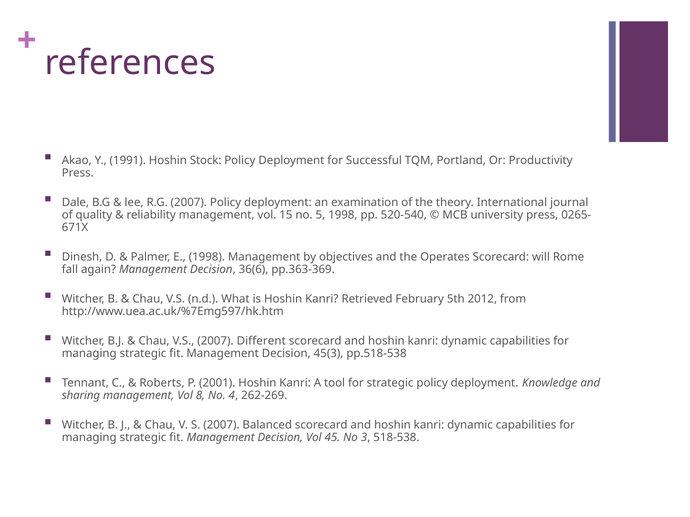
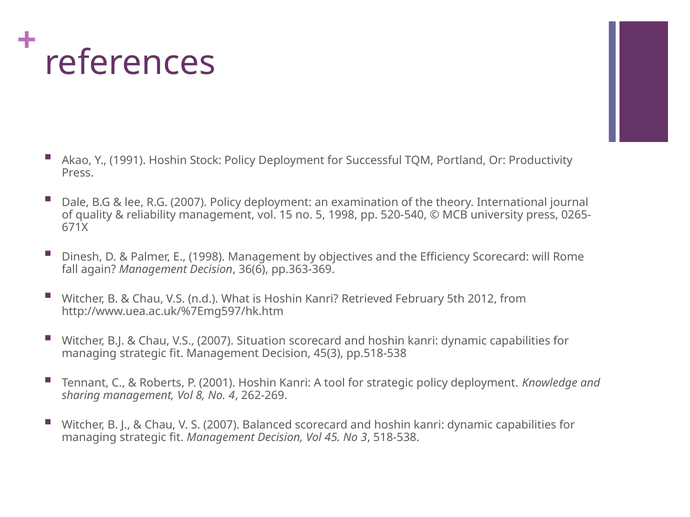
Operates: Operates -> Efficiency
Different: Different -> Situation
